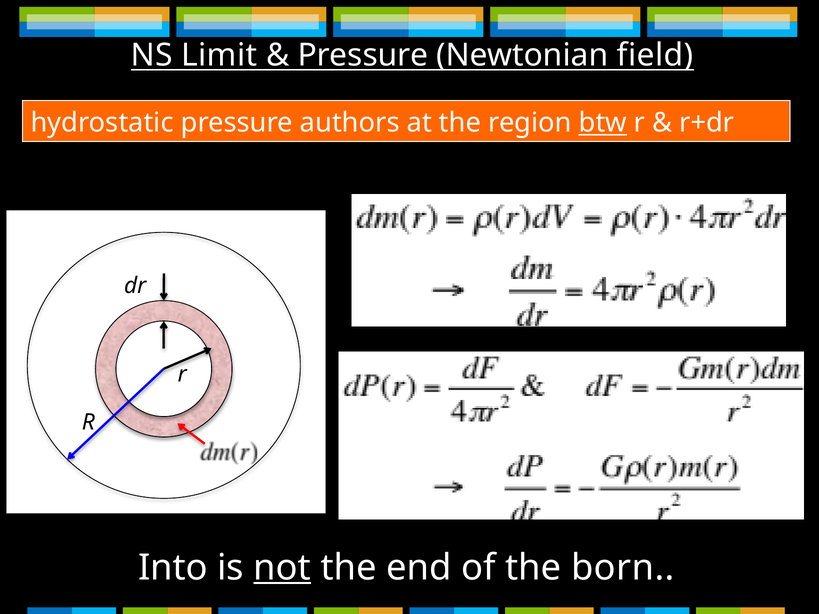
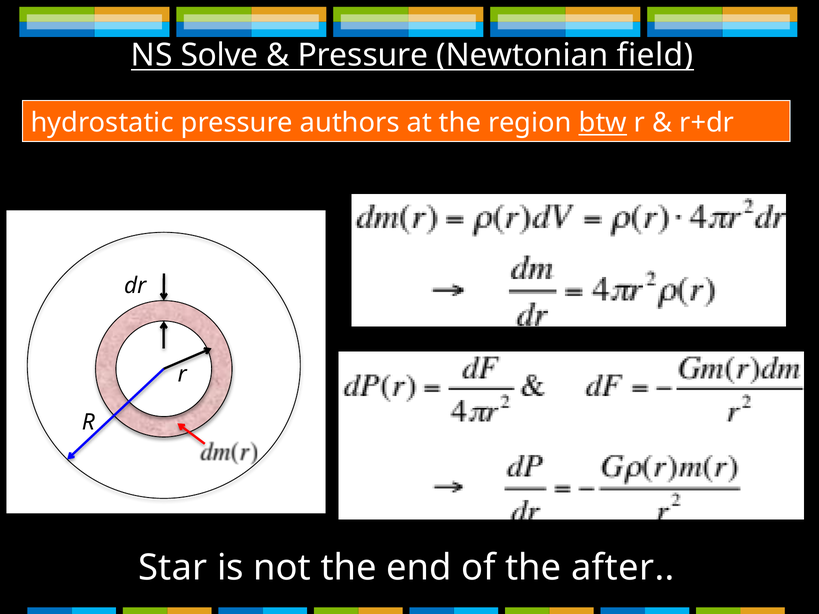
Limit: Limit -> Solve
Into: Into -> Star
not underline: present -> none
born: born -> after
